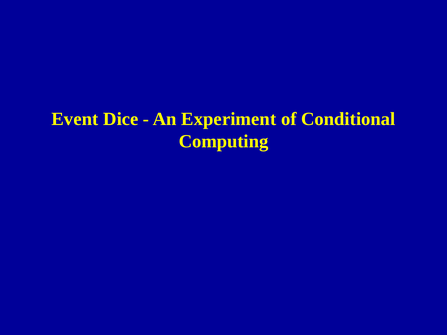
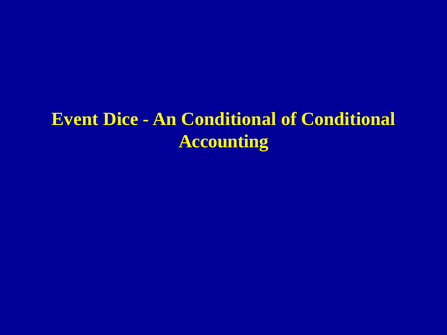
An Experiment: Experiment -> Conditional
Computing: Computing -> Accounting
